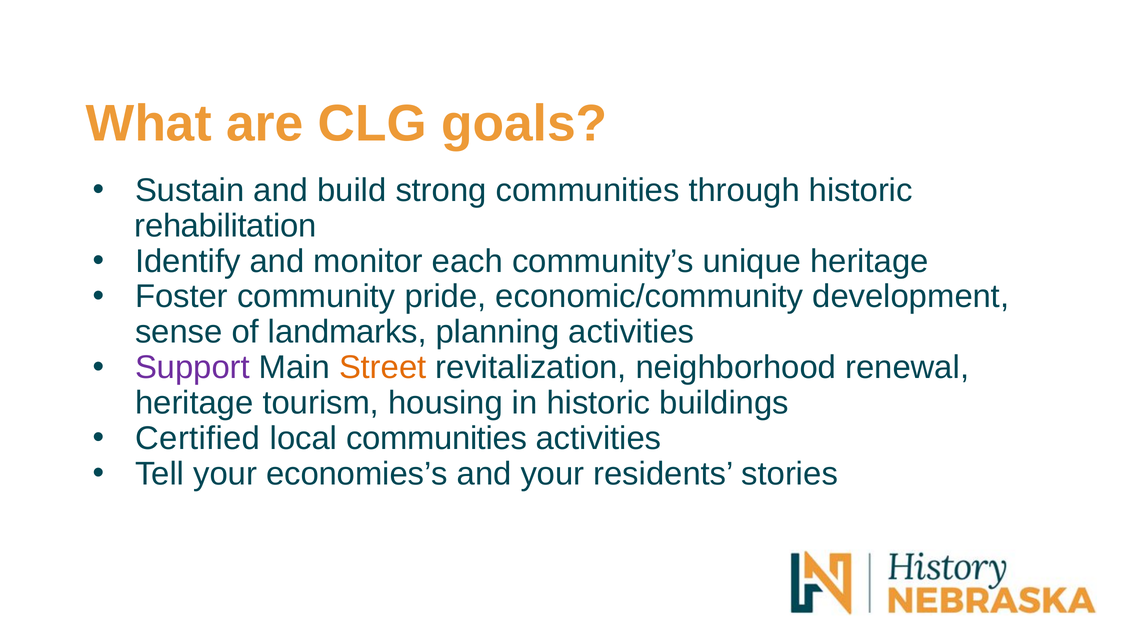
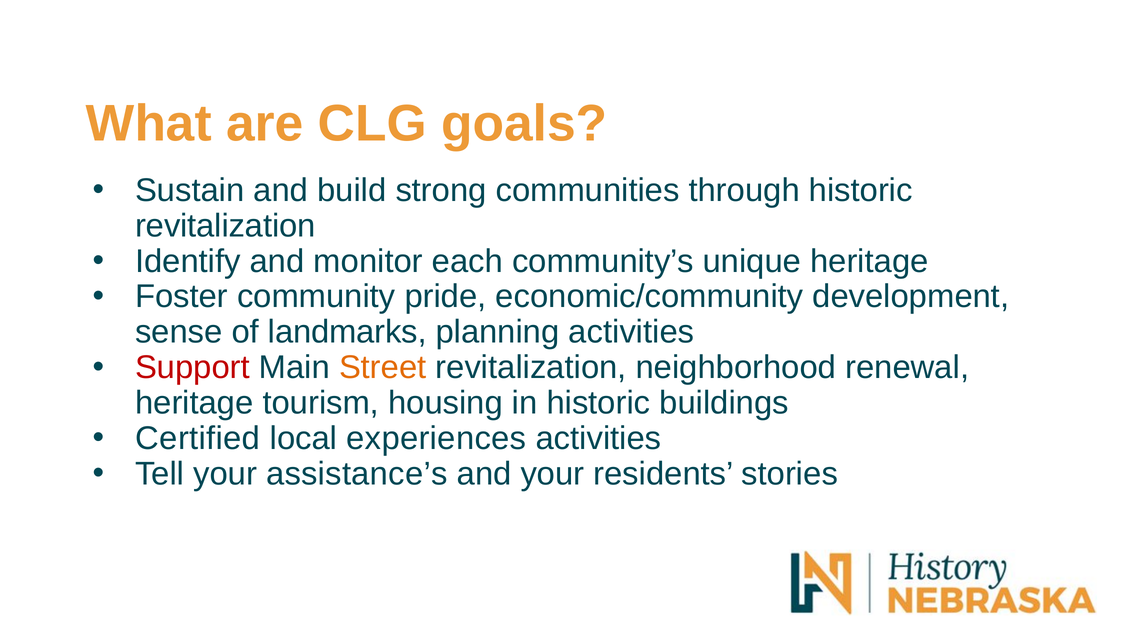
rehabilitation at (225, 226): rehabilitation -> revitalization
Support colour: purple -> red
local communities: communities -> experiences
economies’s: economies’s -> assistance’s
